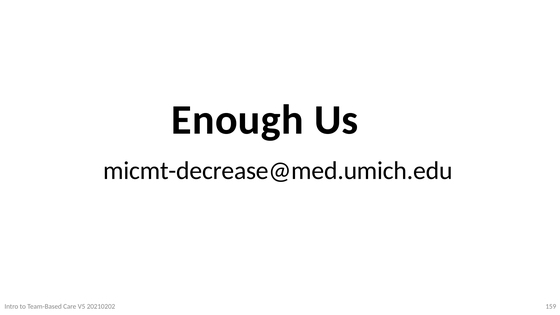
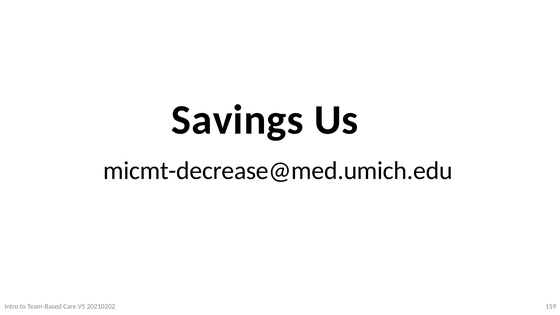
Enough: Enough -> Savings
